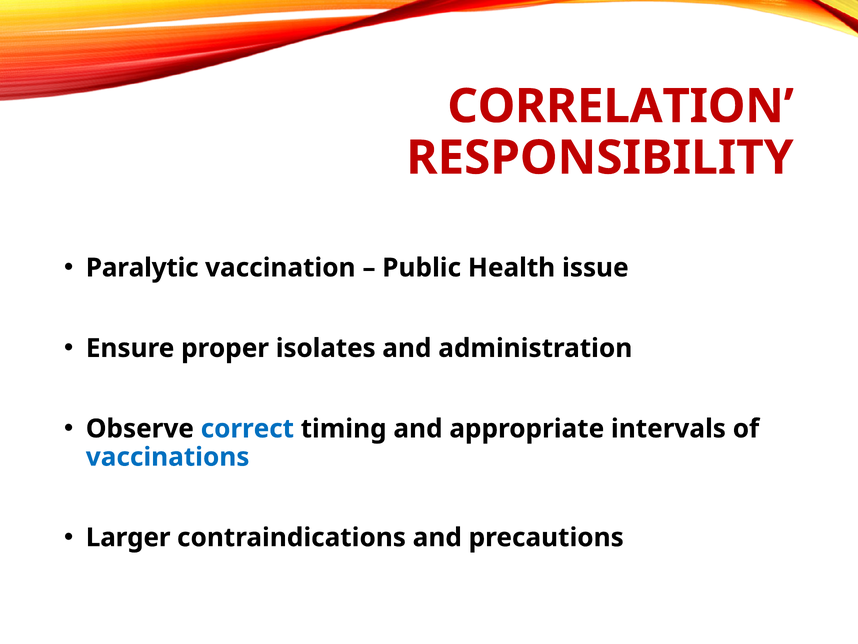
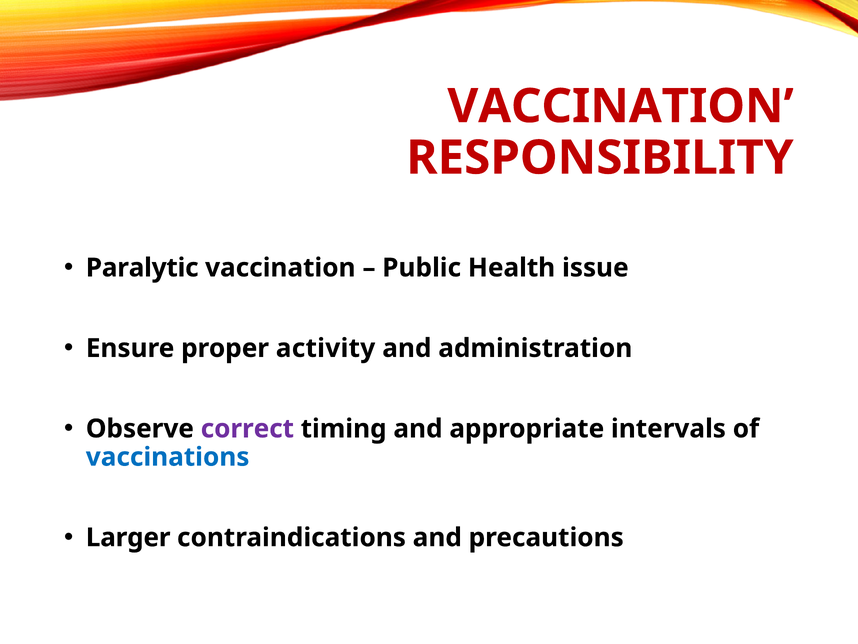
CORRELATION at (621, 106): CORRELATION -> VACCINATION
isolates: isolates -> activity
correct colour: blue -> purple
